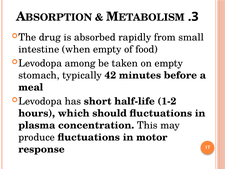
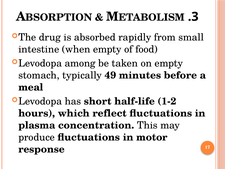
42: 42 -> 49
should: should -> reflect
